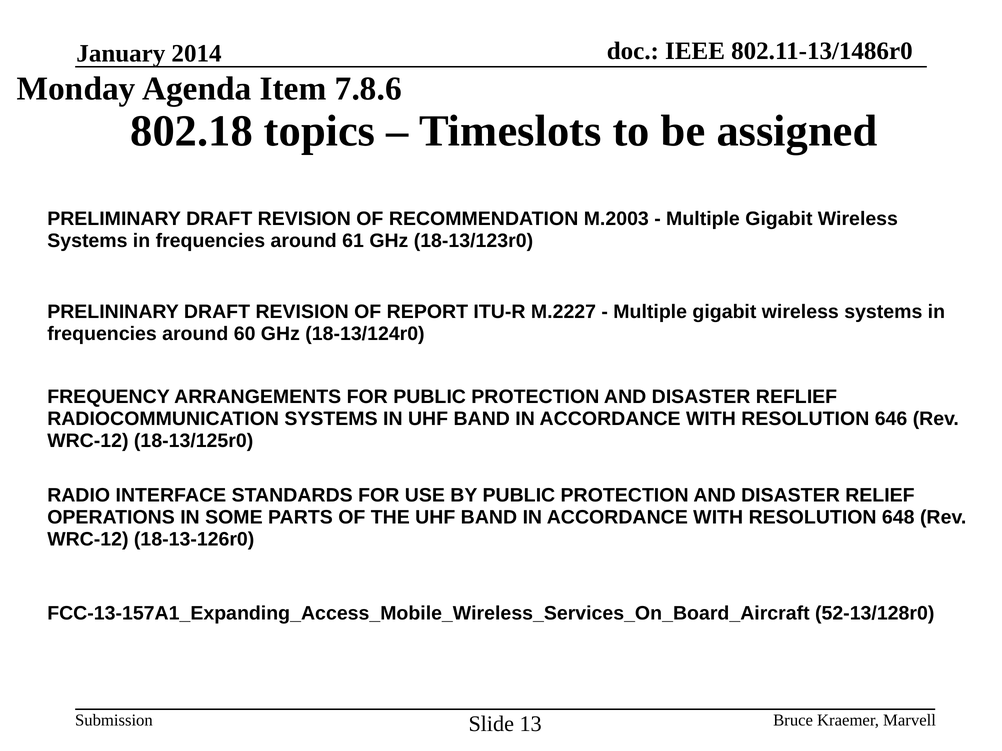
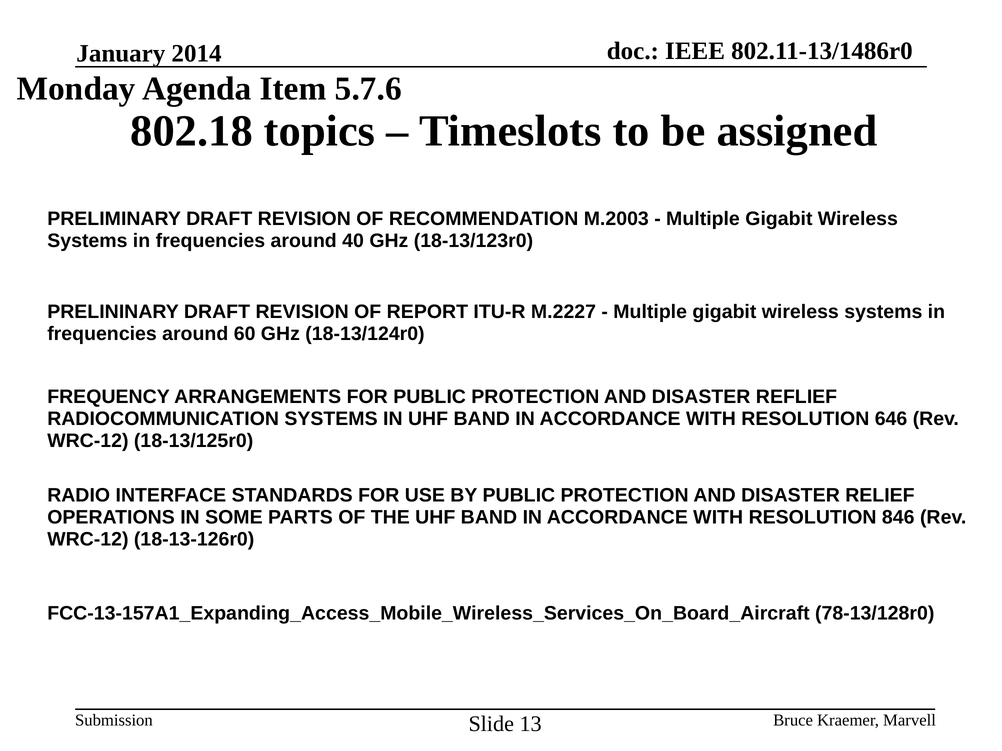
7.8.6: 7.8.6 -> 5.7.6
61: 61 -> 40
648: 648 -> 846
52-13/128r0: 52-13/128r0 -> 78-13/128r0
